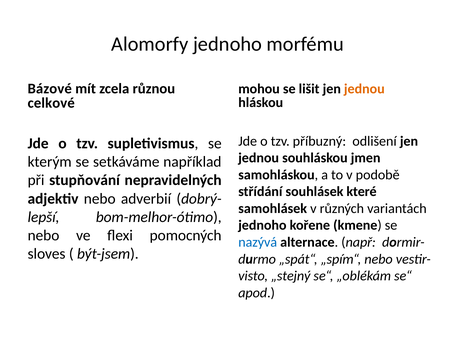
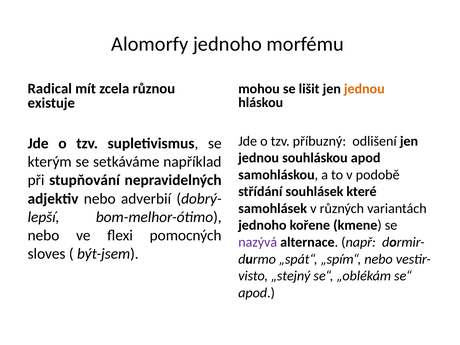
Bázové: Bázové -> Radical
celkové: celkové -> existuje
souhláskou jmen: jmen -> apod
nazývá colour: blue -> purple
